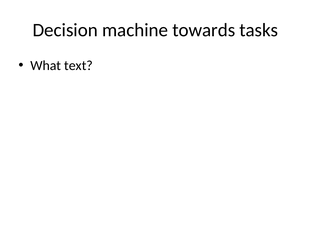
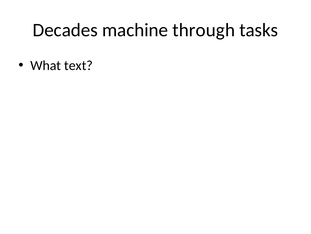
Decision: Decision -> Decades
towards: towards -> through
